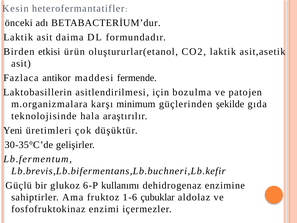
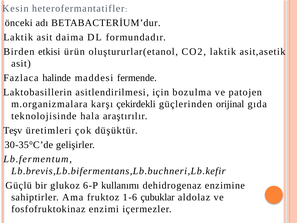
antikor: antikor -> halinde
minimum: minimum -> çekirdekli
şekilde: şekilde -> orijinal
Yeni: Yeni -> Teşv
